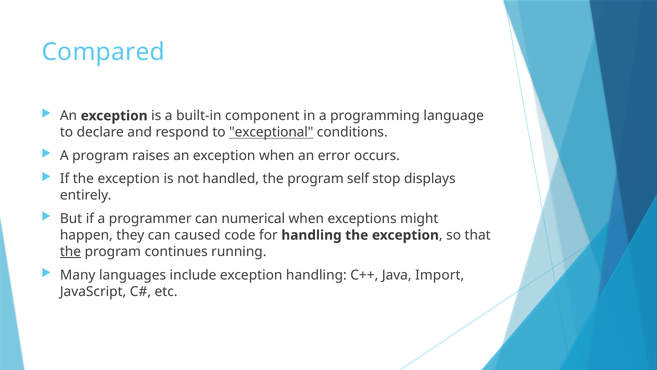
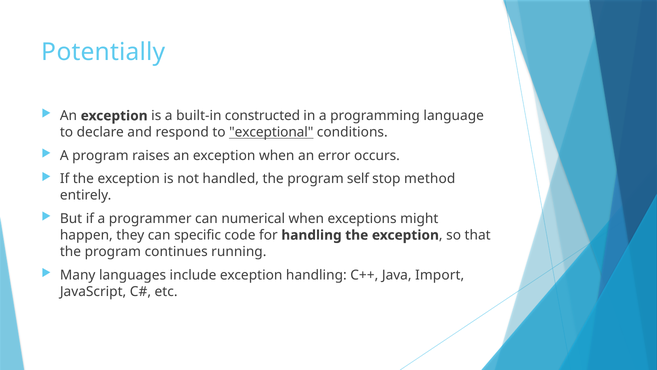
Compared: Compared -> Potentially
component: component -> constructed
displays: displays -> method
caused: caused -> specific
the at (70, 251) underline: present -> none
